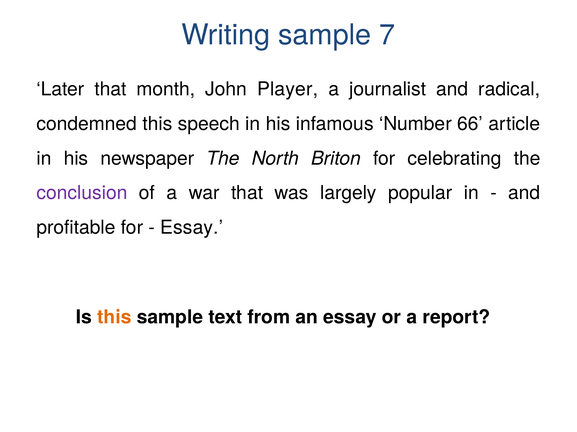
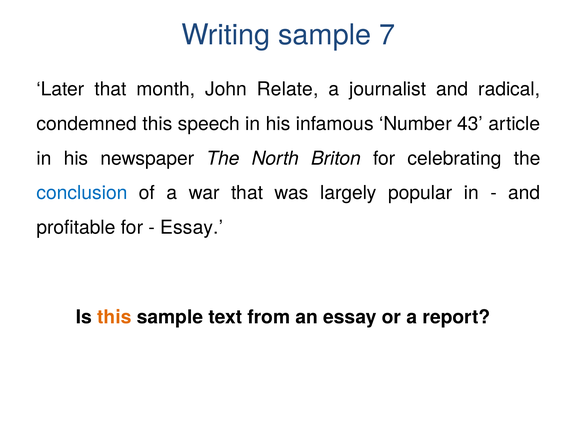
Player: Player -> Relate
66: 66 -> 43
conclusion colour: purple -> blue
